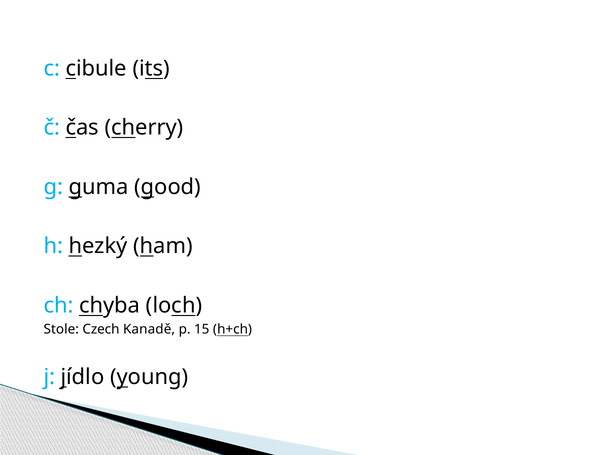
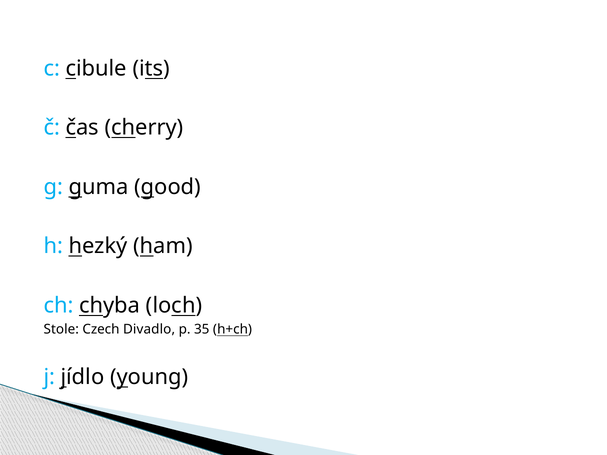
Kanadě: Kanadě -> Divadlo
15: 15 -> 35
